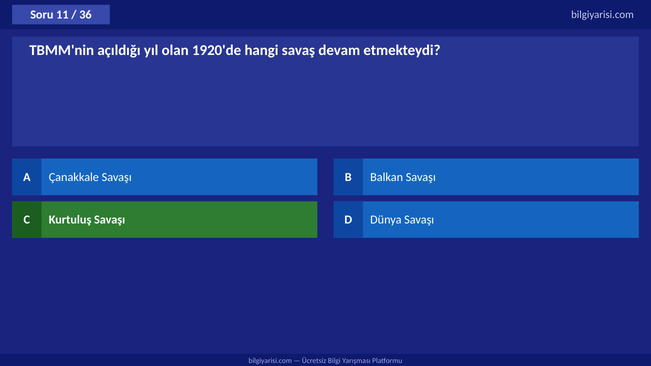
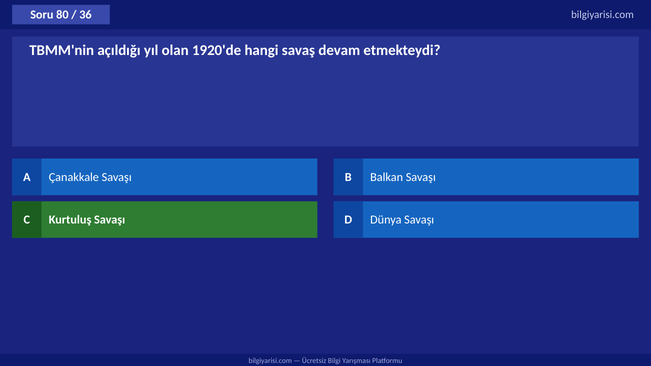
11: 11 -> 80
